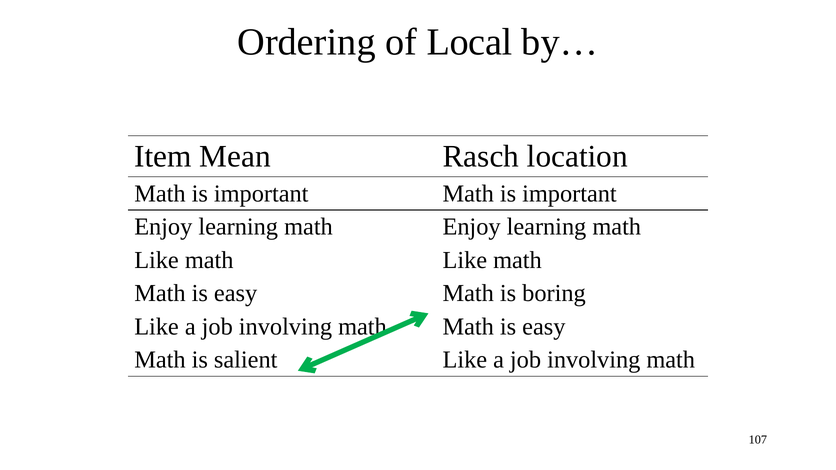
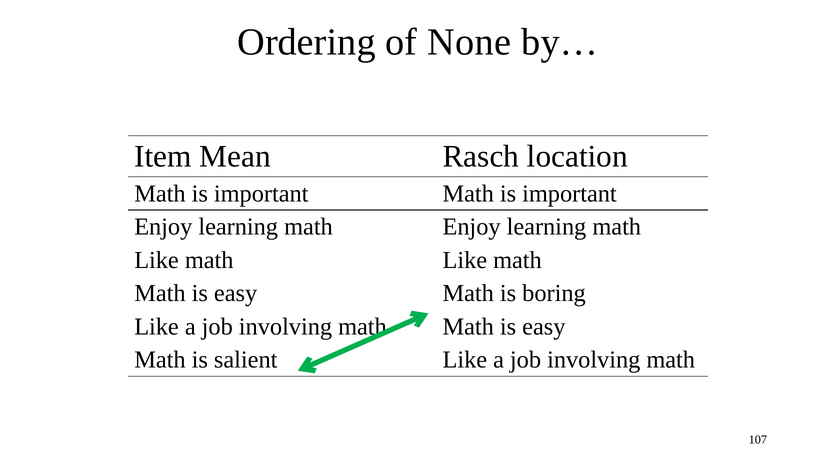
Local: Local -> None
